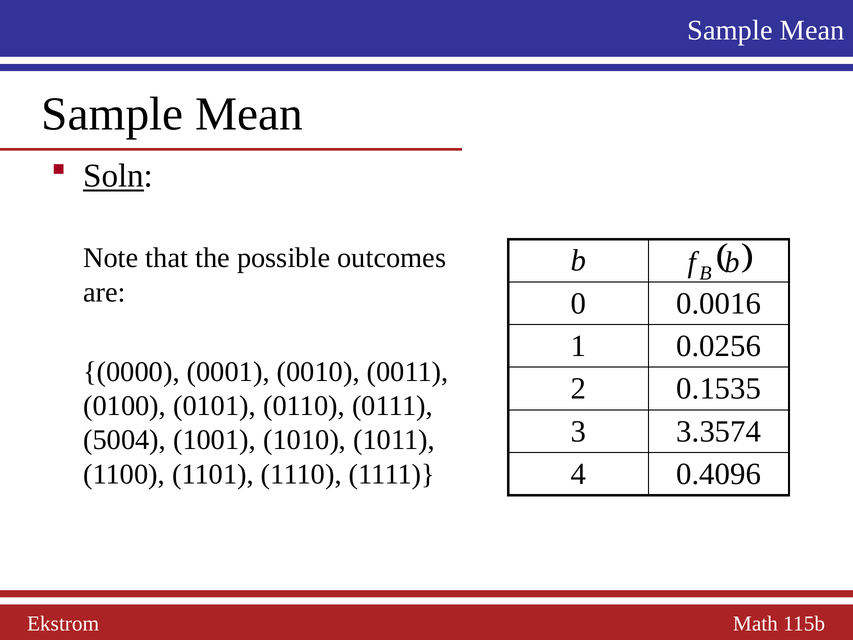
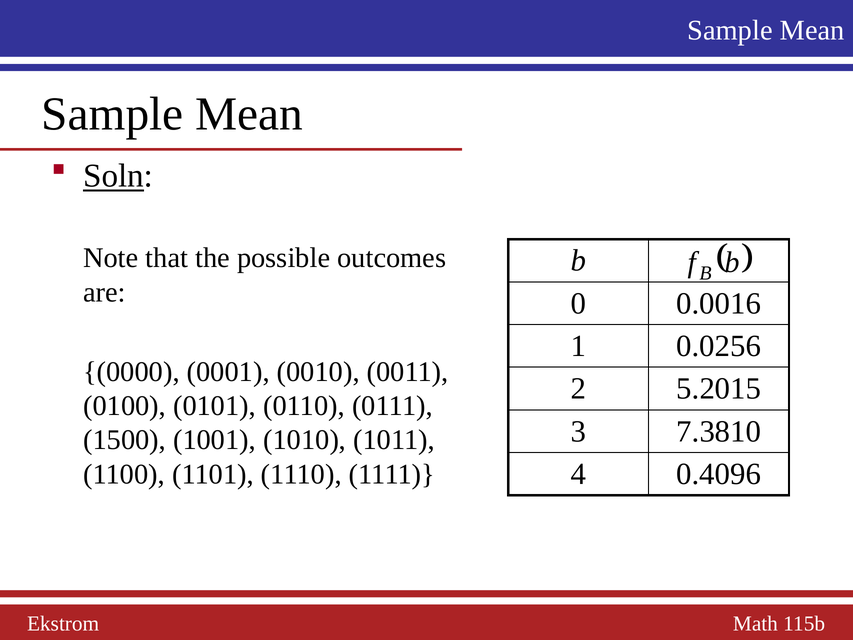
0.1535: 0.1535 -> 5.2015
3.3574: 3.3574 -> 7.3810
5004: 5004 -> 1500
